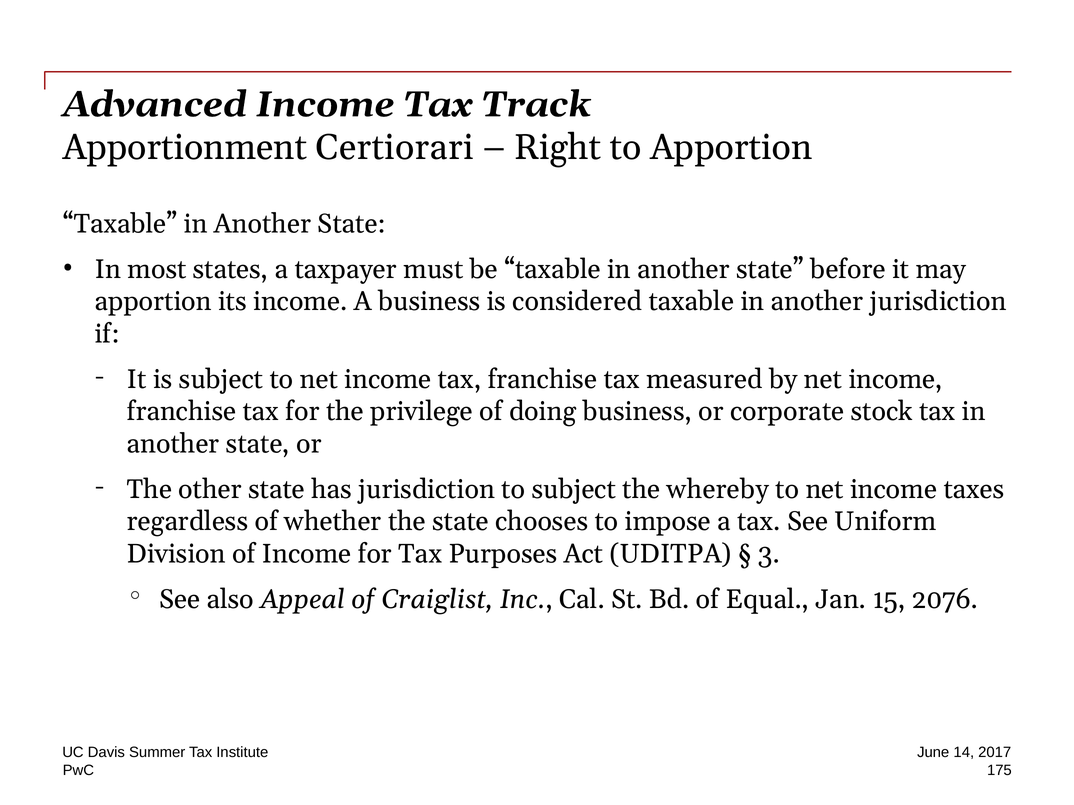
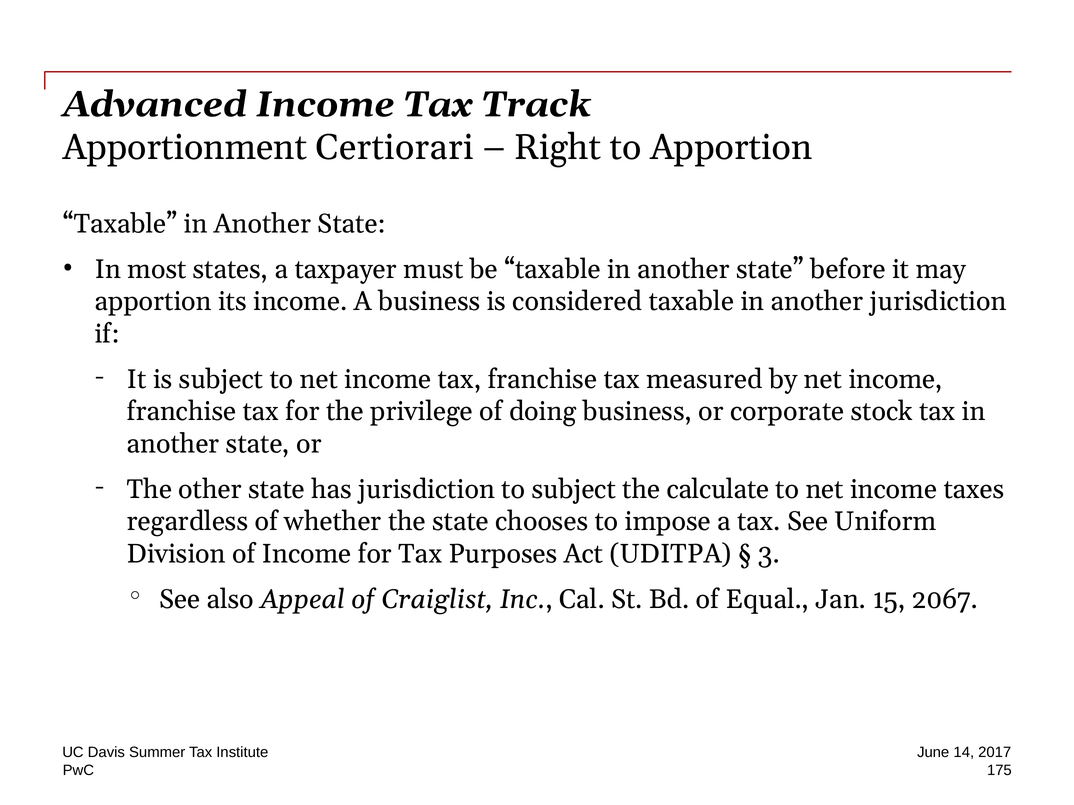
whereby: whereby -> calculate
2076: 2076 -> 2067
